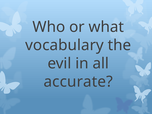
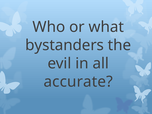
vocabulary: vocabulary -> bystanders
